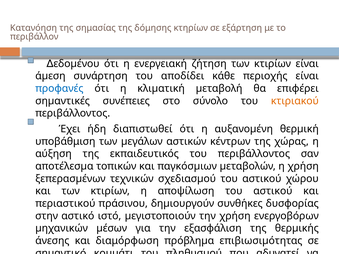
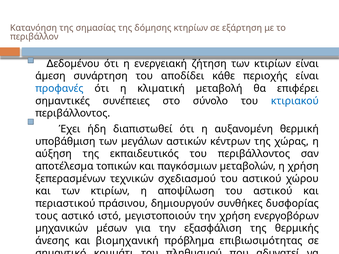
κτιριακού colour: orange -> blue
στην at (47, 216): στην -> τους
διαμόρφωση: διαμόρφωση -> βιομηχανική
